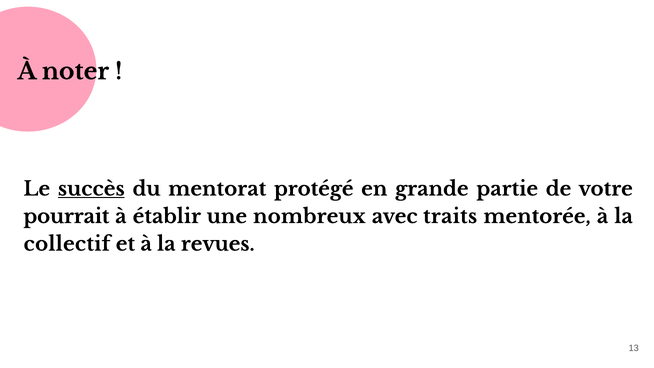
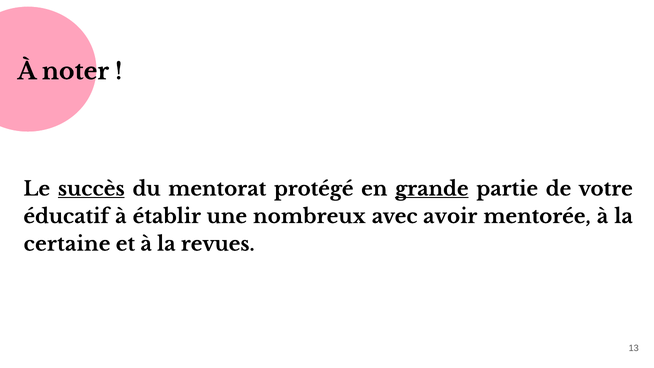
grande underline: none -> present
pourrait: pourrait -> éducatif
traits: traits -> avoir
collectif: collectif -> certaine
